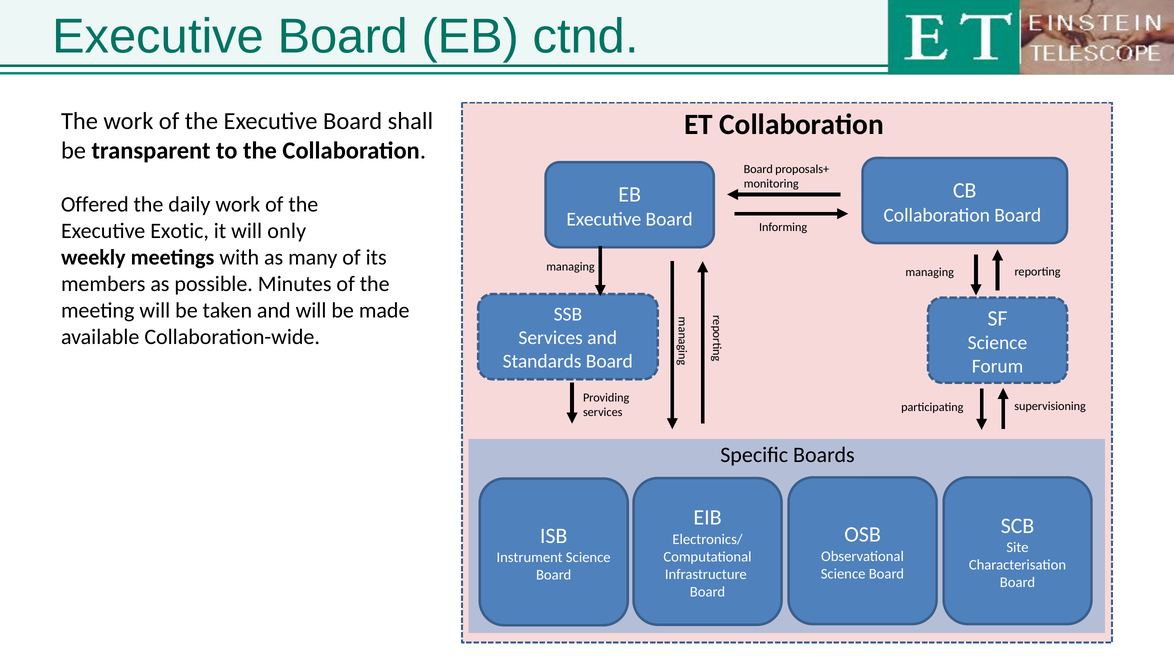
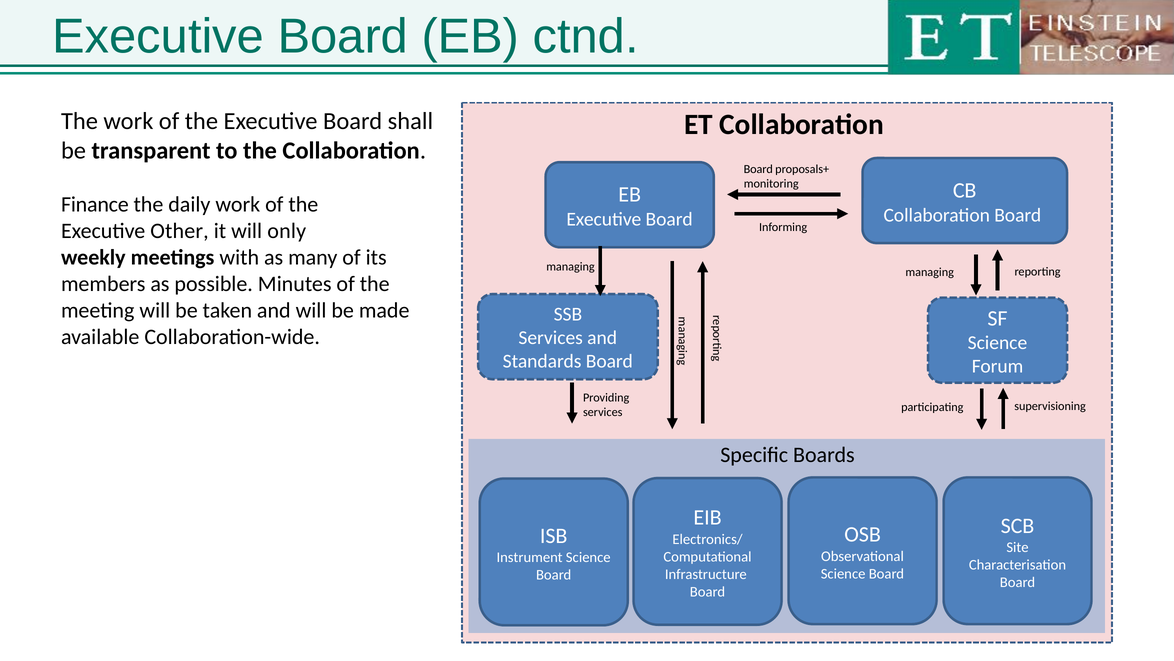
Offered: Offered -> Finance
Exotic: Exotic -> Other
